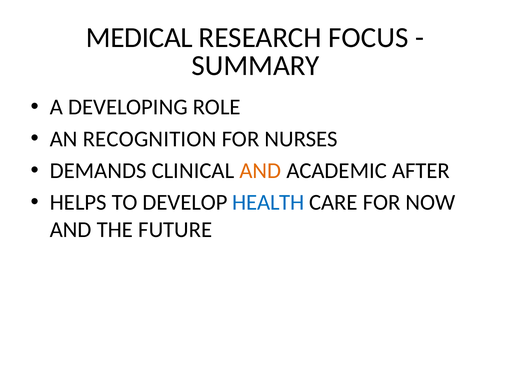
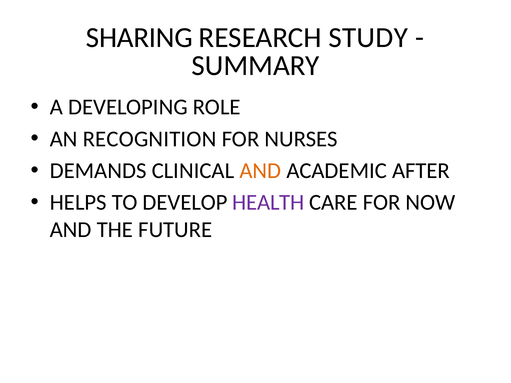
MEDICAL: MEDICAL -> SHARING
FOCUS: FOCUS -> STUDY
HEALTH colour: blue -> purple
